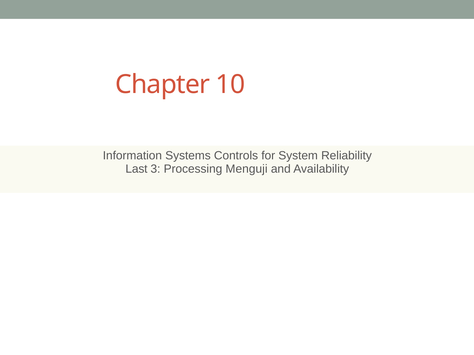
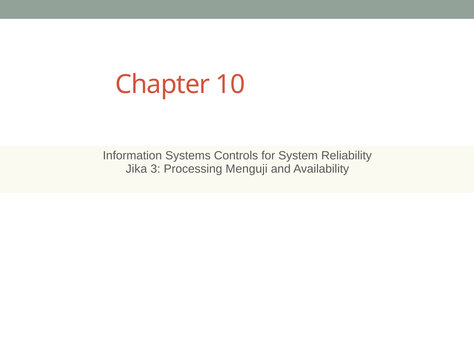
Last: Last -> Jika
